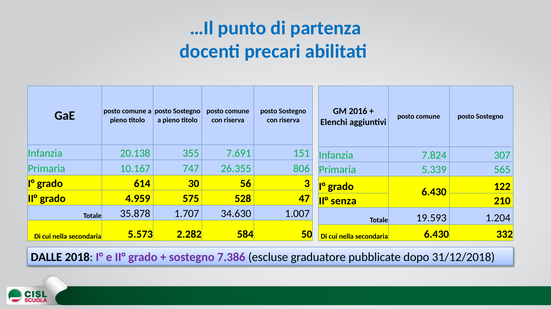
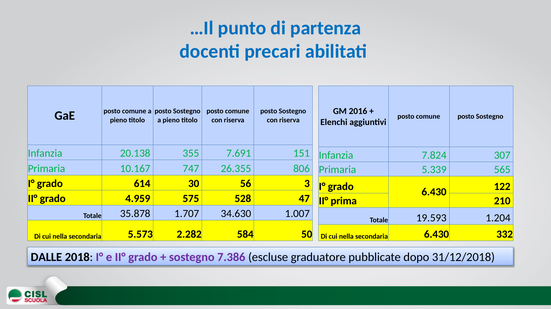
senza: senza -> prima
